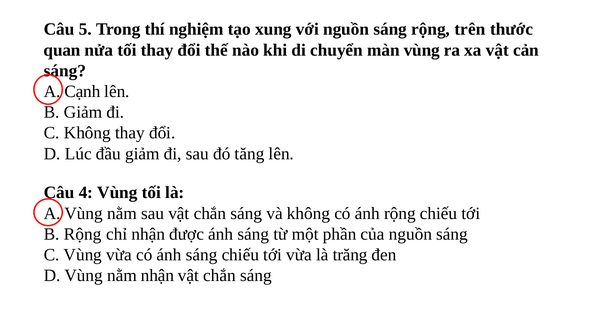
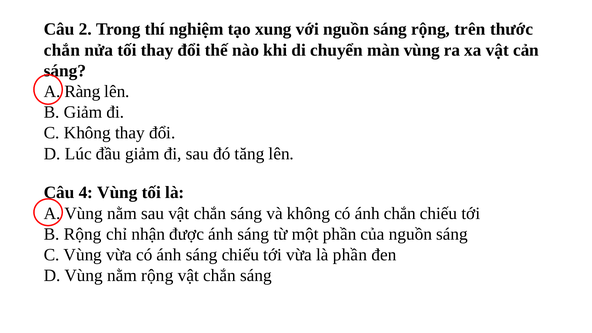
5: 5 -> 2
quan at (62, 50): quan -> chắn
Cạnh: Cạnh -> Ràng
ánh rộng: rộng -> chắn
là trăng: trăng -> phần
nằm nhận: nhận -> rộng
